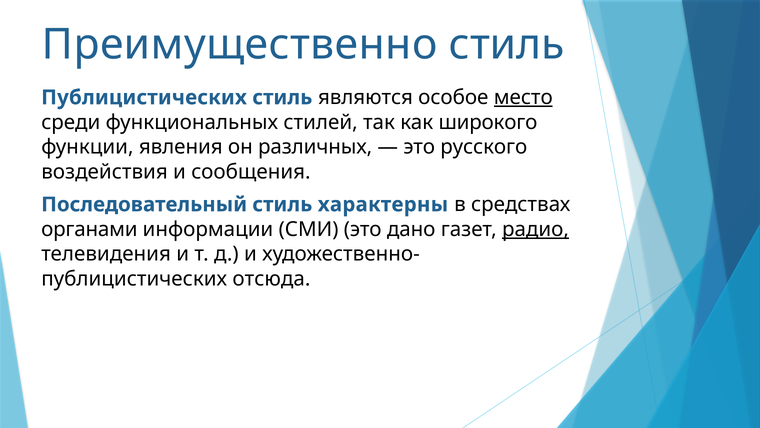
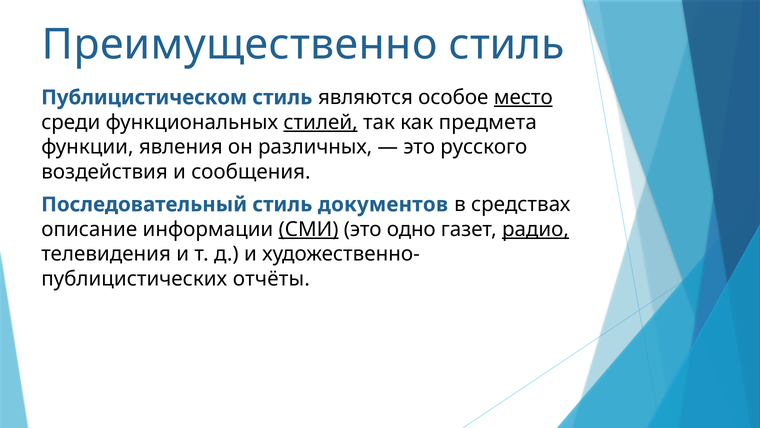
Публицистических at (144, 97): Публицистических -> Публицистическом
стилей underline: none -> present
широкого: широкого -> предмета
характерны: характерны -> документов
органами: органами -> описание
СМИ underline: none -> present
дано: дано -> одно
отсюда: отсюда -> отчёты
